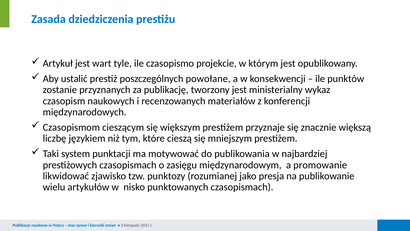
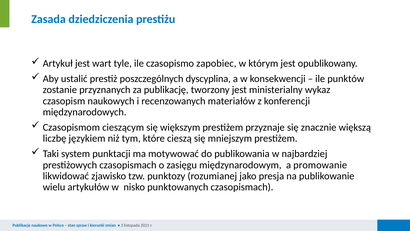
projekcie: projekcie -> zapobiec
powołane: powołane -> dyscyplina
